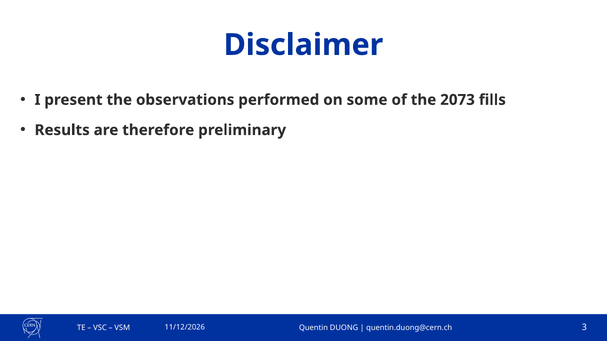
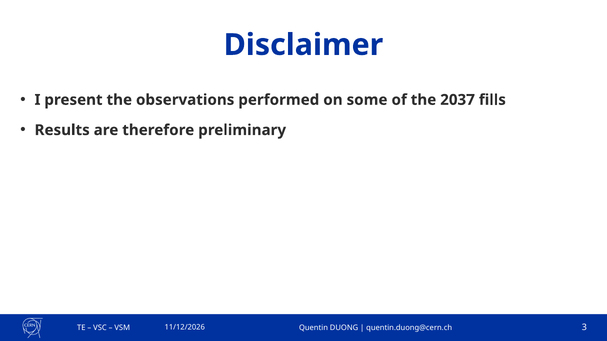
2073: 2073 -> 2037
